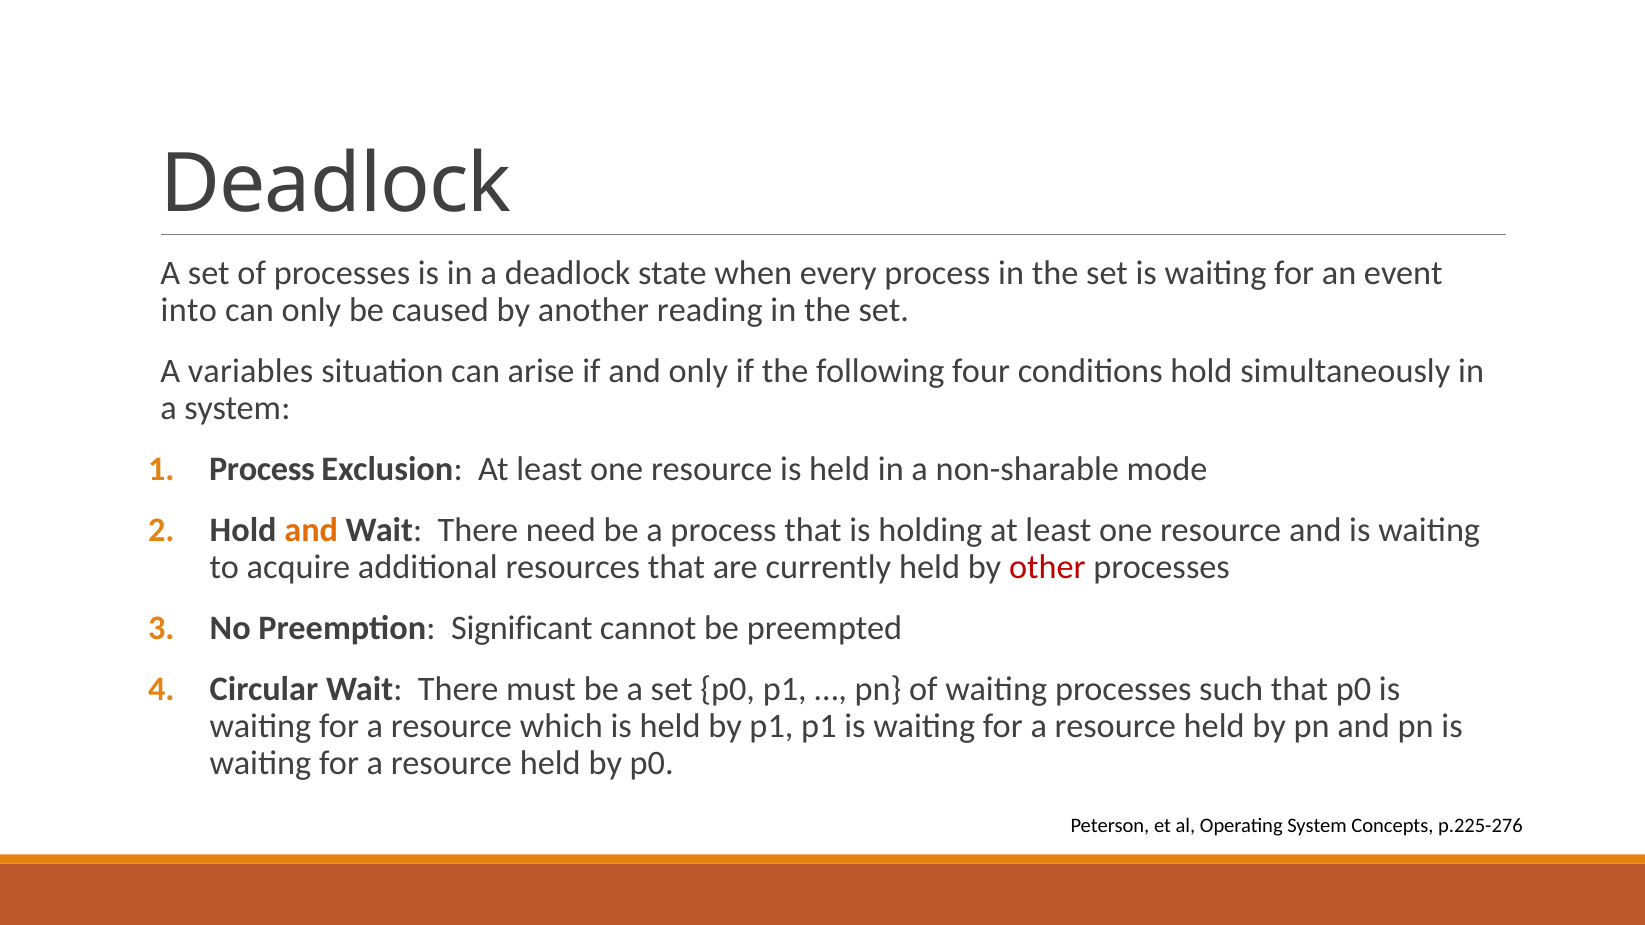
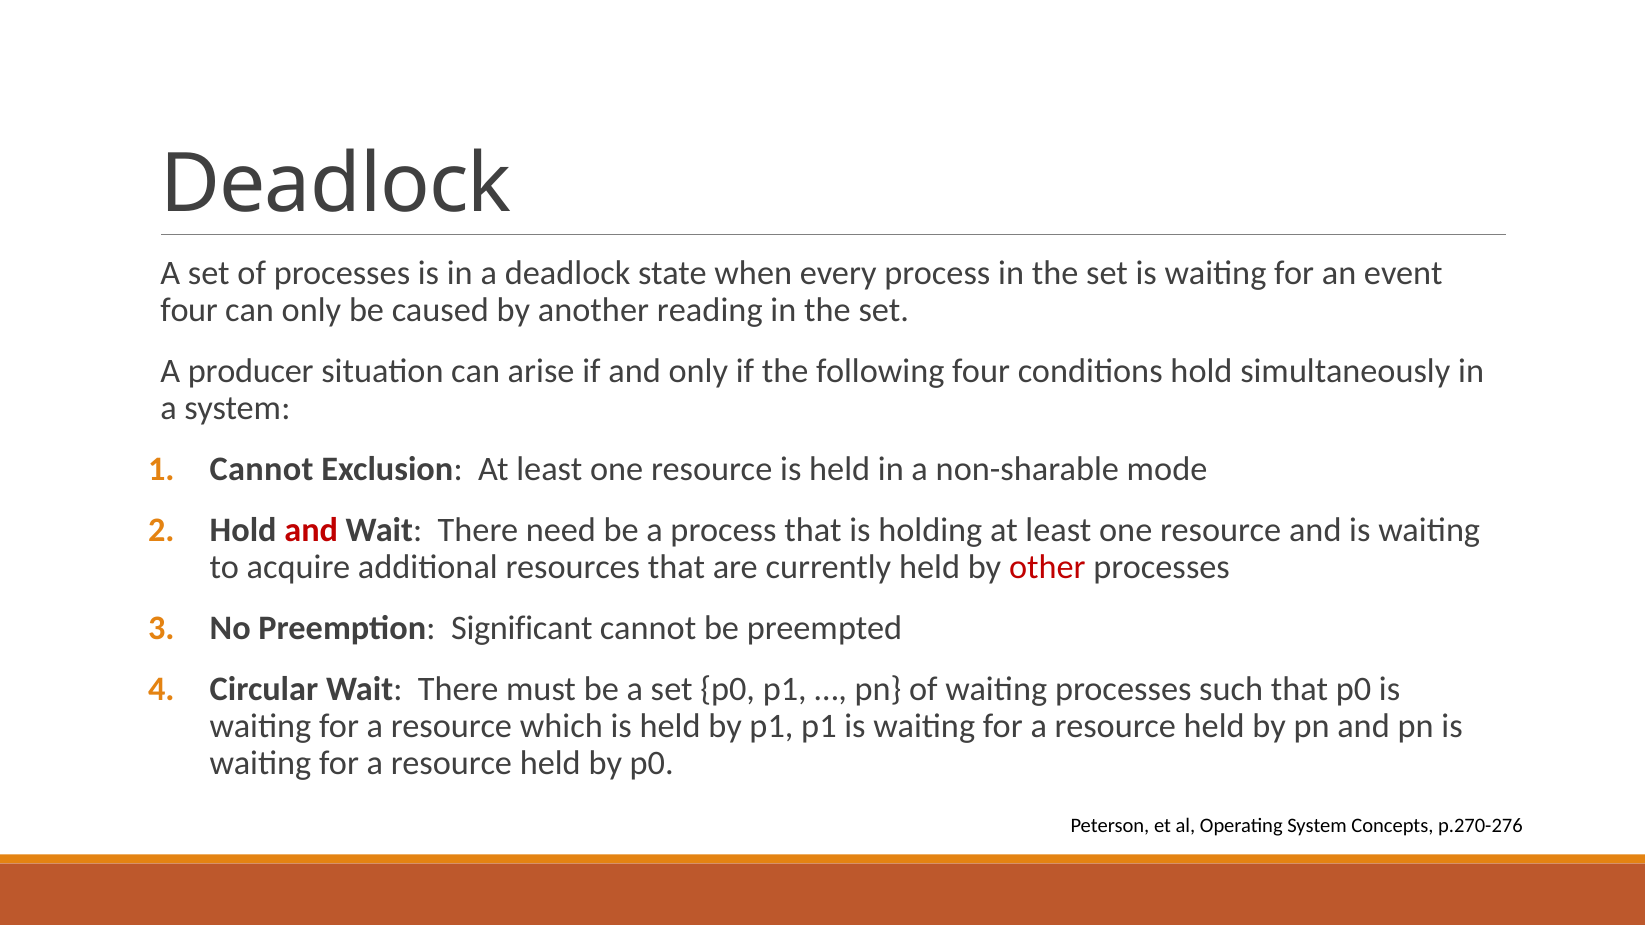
into at (189, 311): into -> four
variables: variables -> producer
Process at (262, 470): Process -> Cannot
and at (311, 531) colour: orange -> red
p.225-276: p.225-276 -> p.270-276
